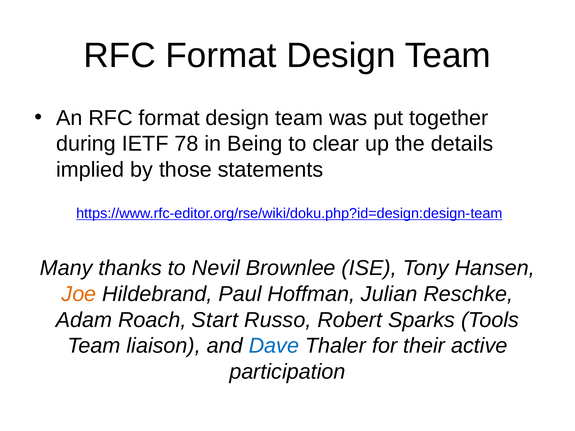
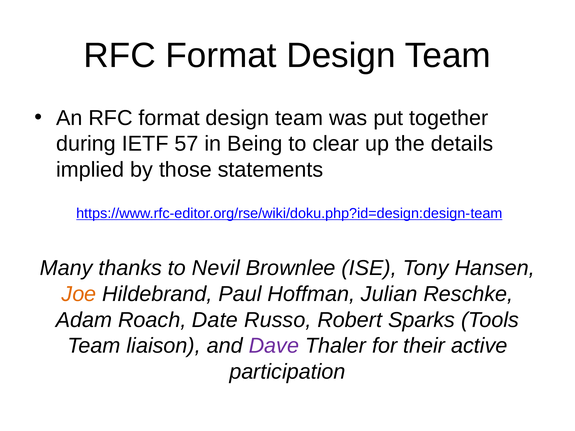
78: 78 -> 57
Start: Start -> Date
Dave colour: blue -> purple
